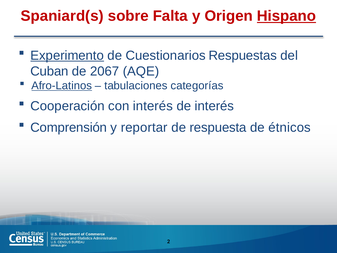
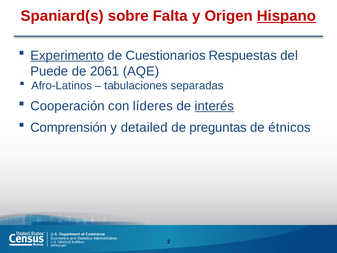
Cuban: Cuban -> Puede
2067: 2067 -> 2061
Afro-Latinos underline: present -> none
categorías: categorías -> separadas
con interés: interés -> líderes
interés at (214, 106) underline: none -> present
reportar: reportar -> detailed
respuesta: respuesta -> preguntas
